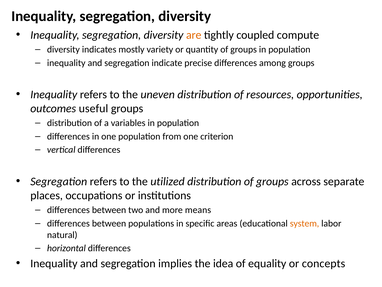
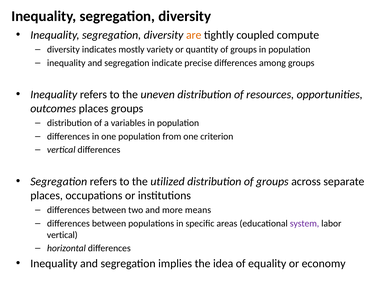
outcomes useful: useful -> places
system colour: orange -> purple
natural at (62, 234): natural -> vertical
concepts: concepts -> economy
